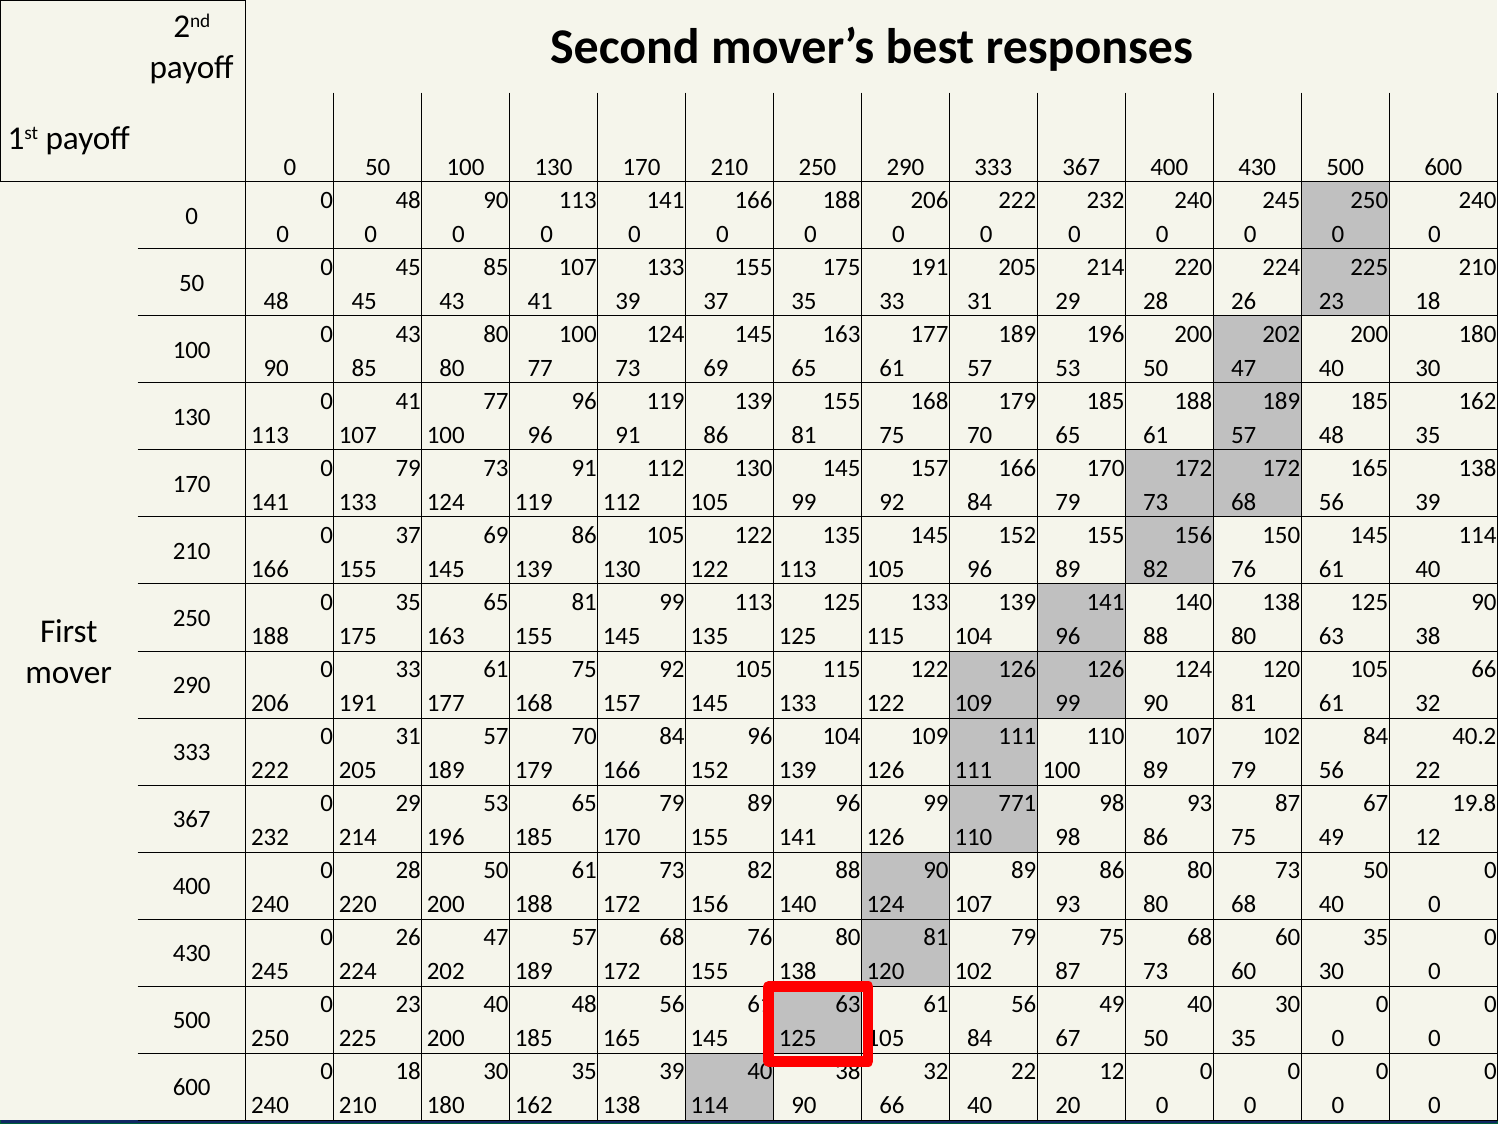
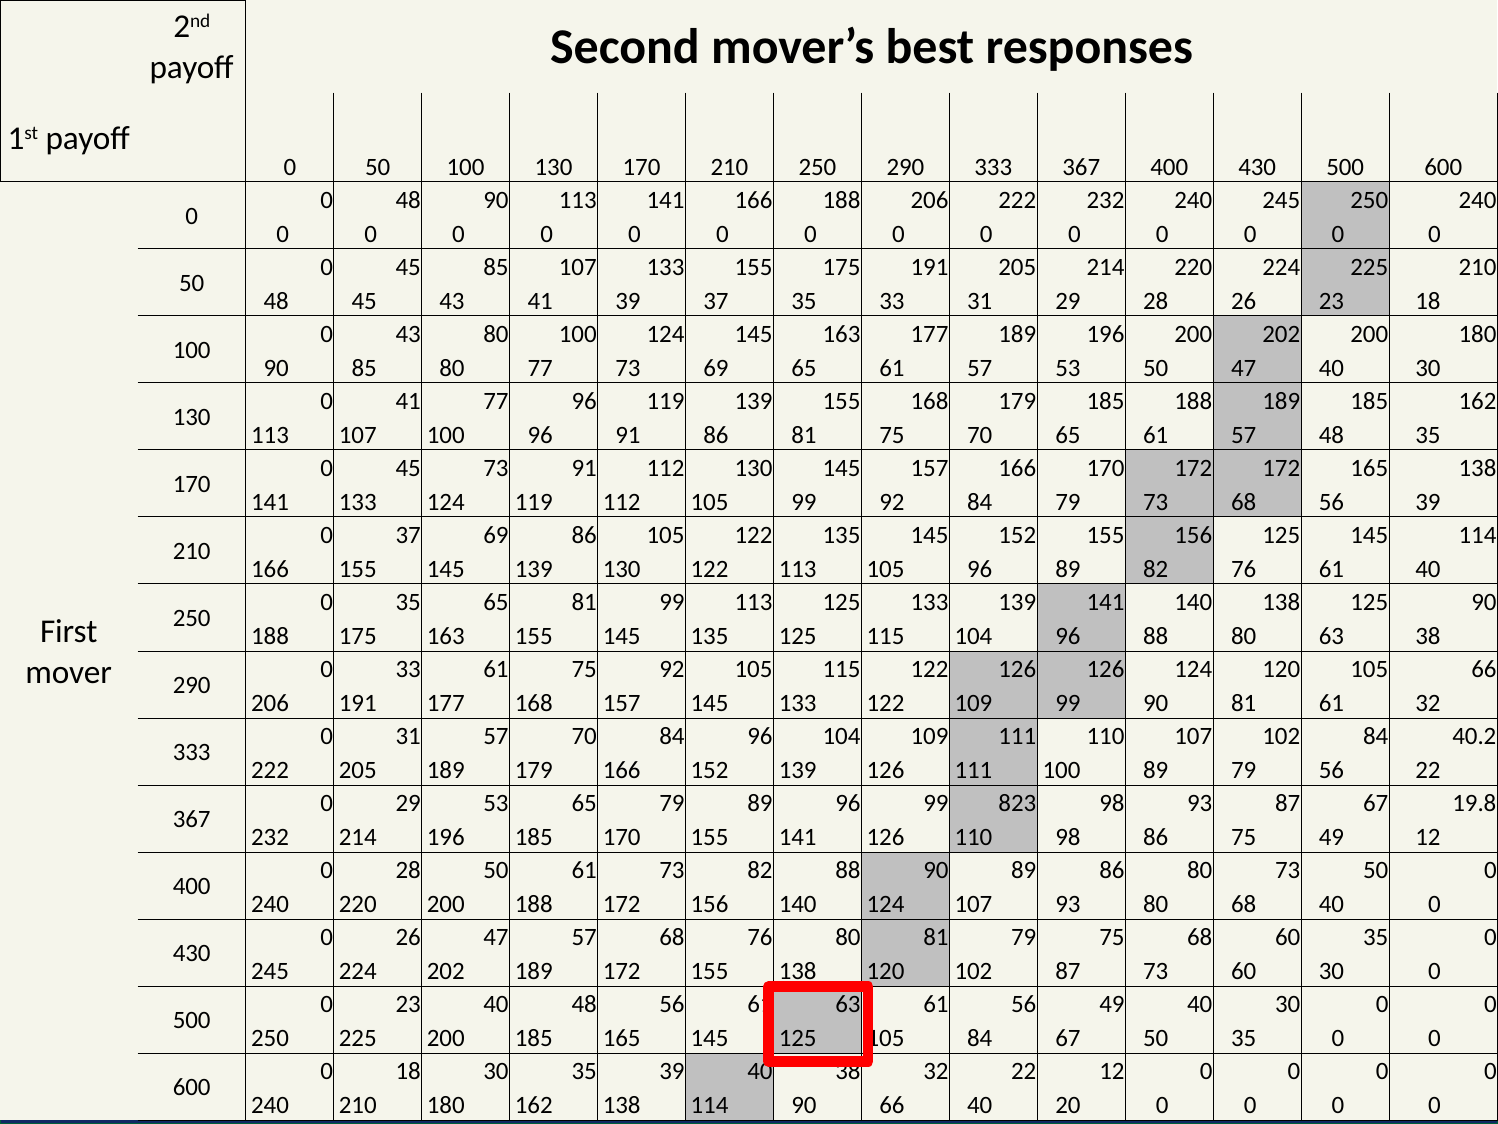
79 at (408, 468): 79 -> 45
156 150: 150 -> 125
771: 771 -> 823
